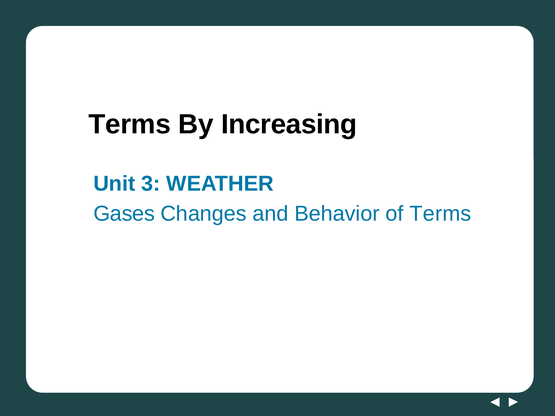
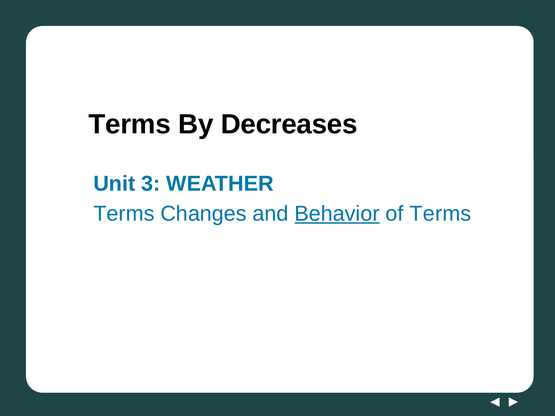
Increasing: Increasing -> Decreases
Gases at (124, 214): Gases -> Terms
Behavior underline: none -> present
